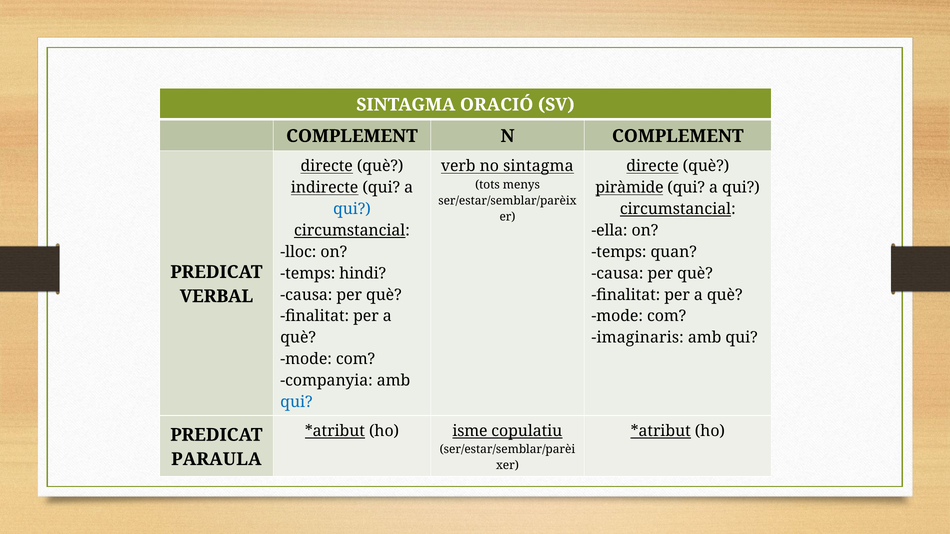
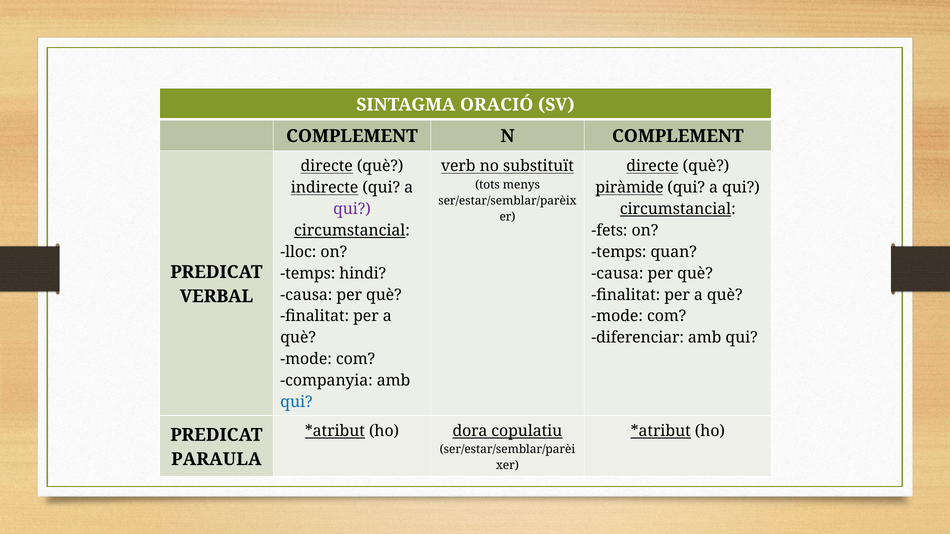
no sintagma: sintagma -> substituït
qui at (352, 209) colour: blue -> purple
ella: ella -> fets
imaginaris: imaginaris -> diferenciar
isme: isme -> dora
